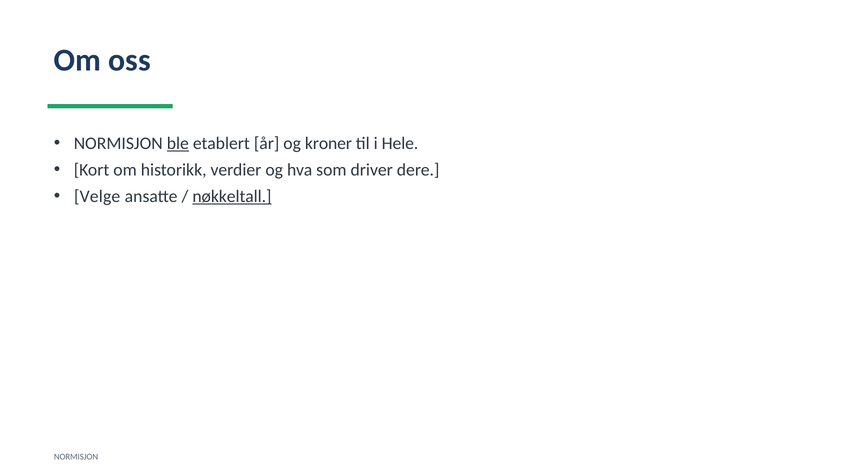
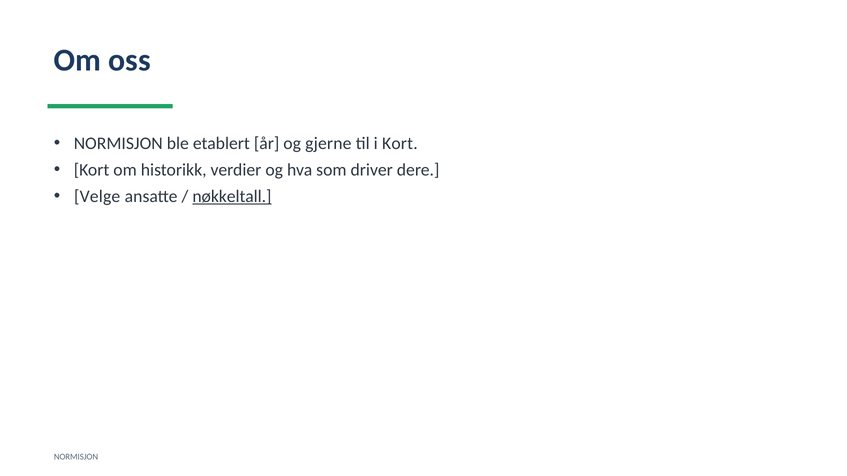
ble underline: present -> none
kroner: kroner -> gjerne
i Hele: Hele -> Kort
